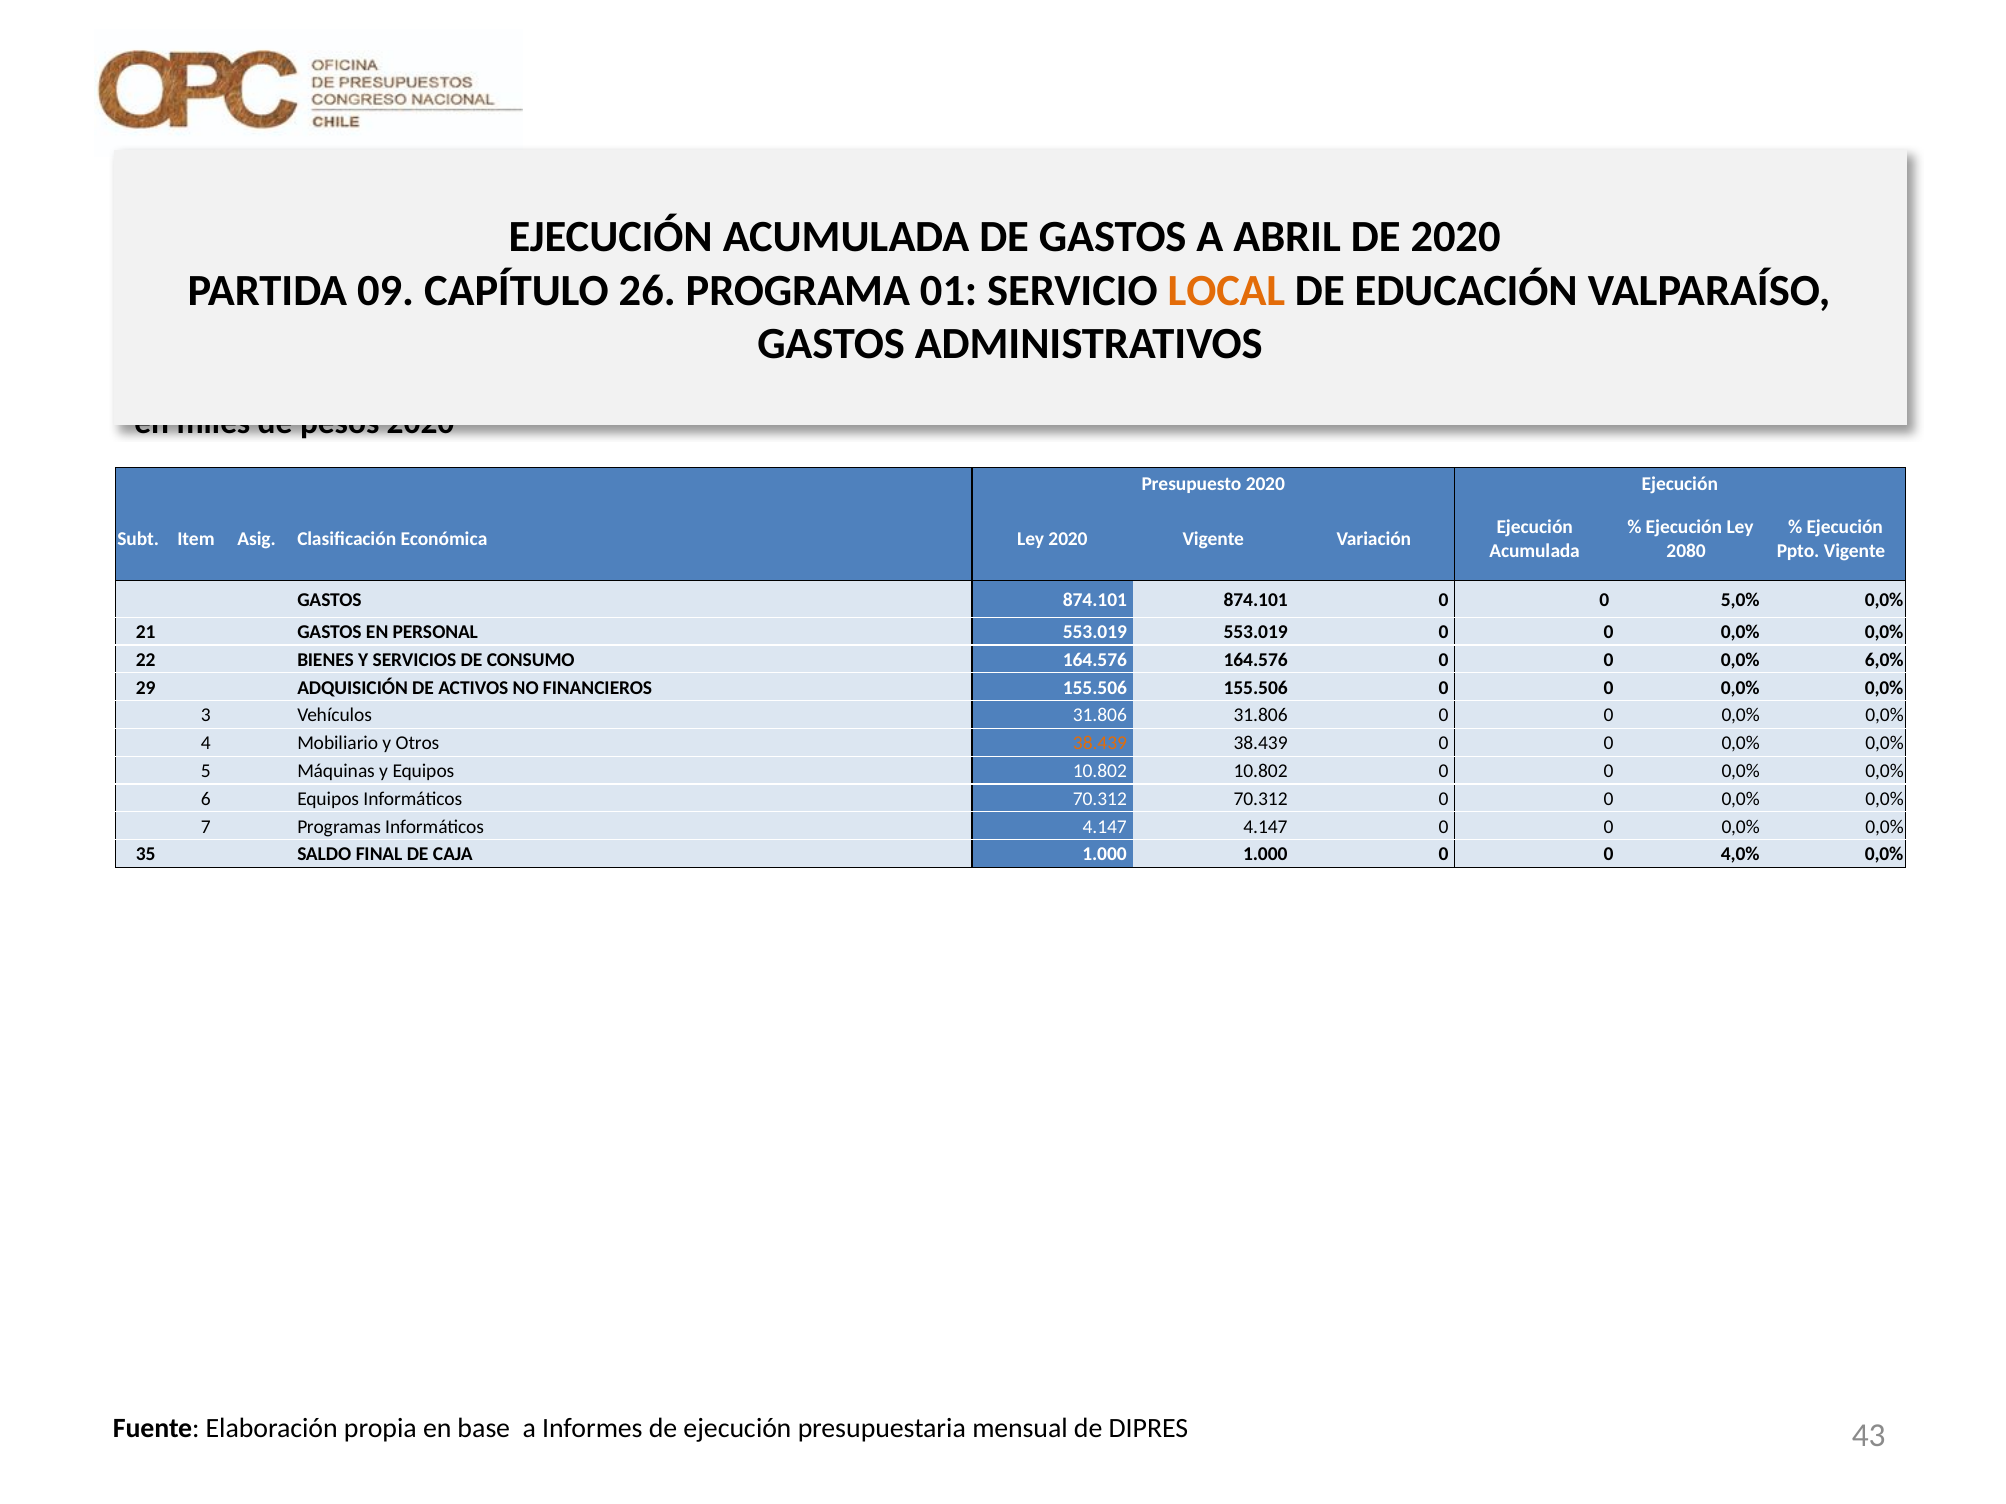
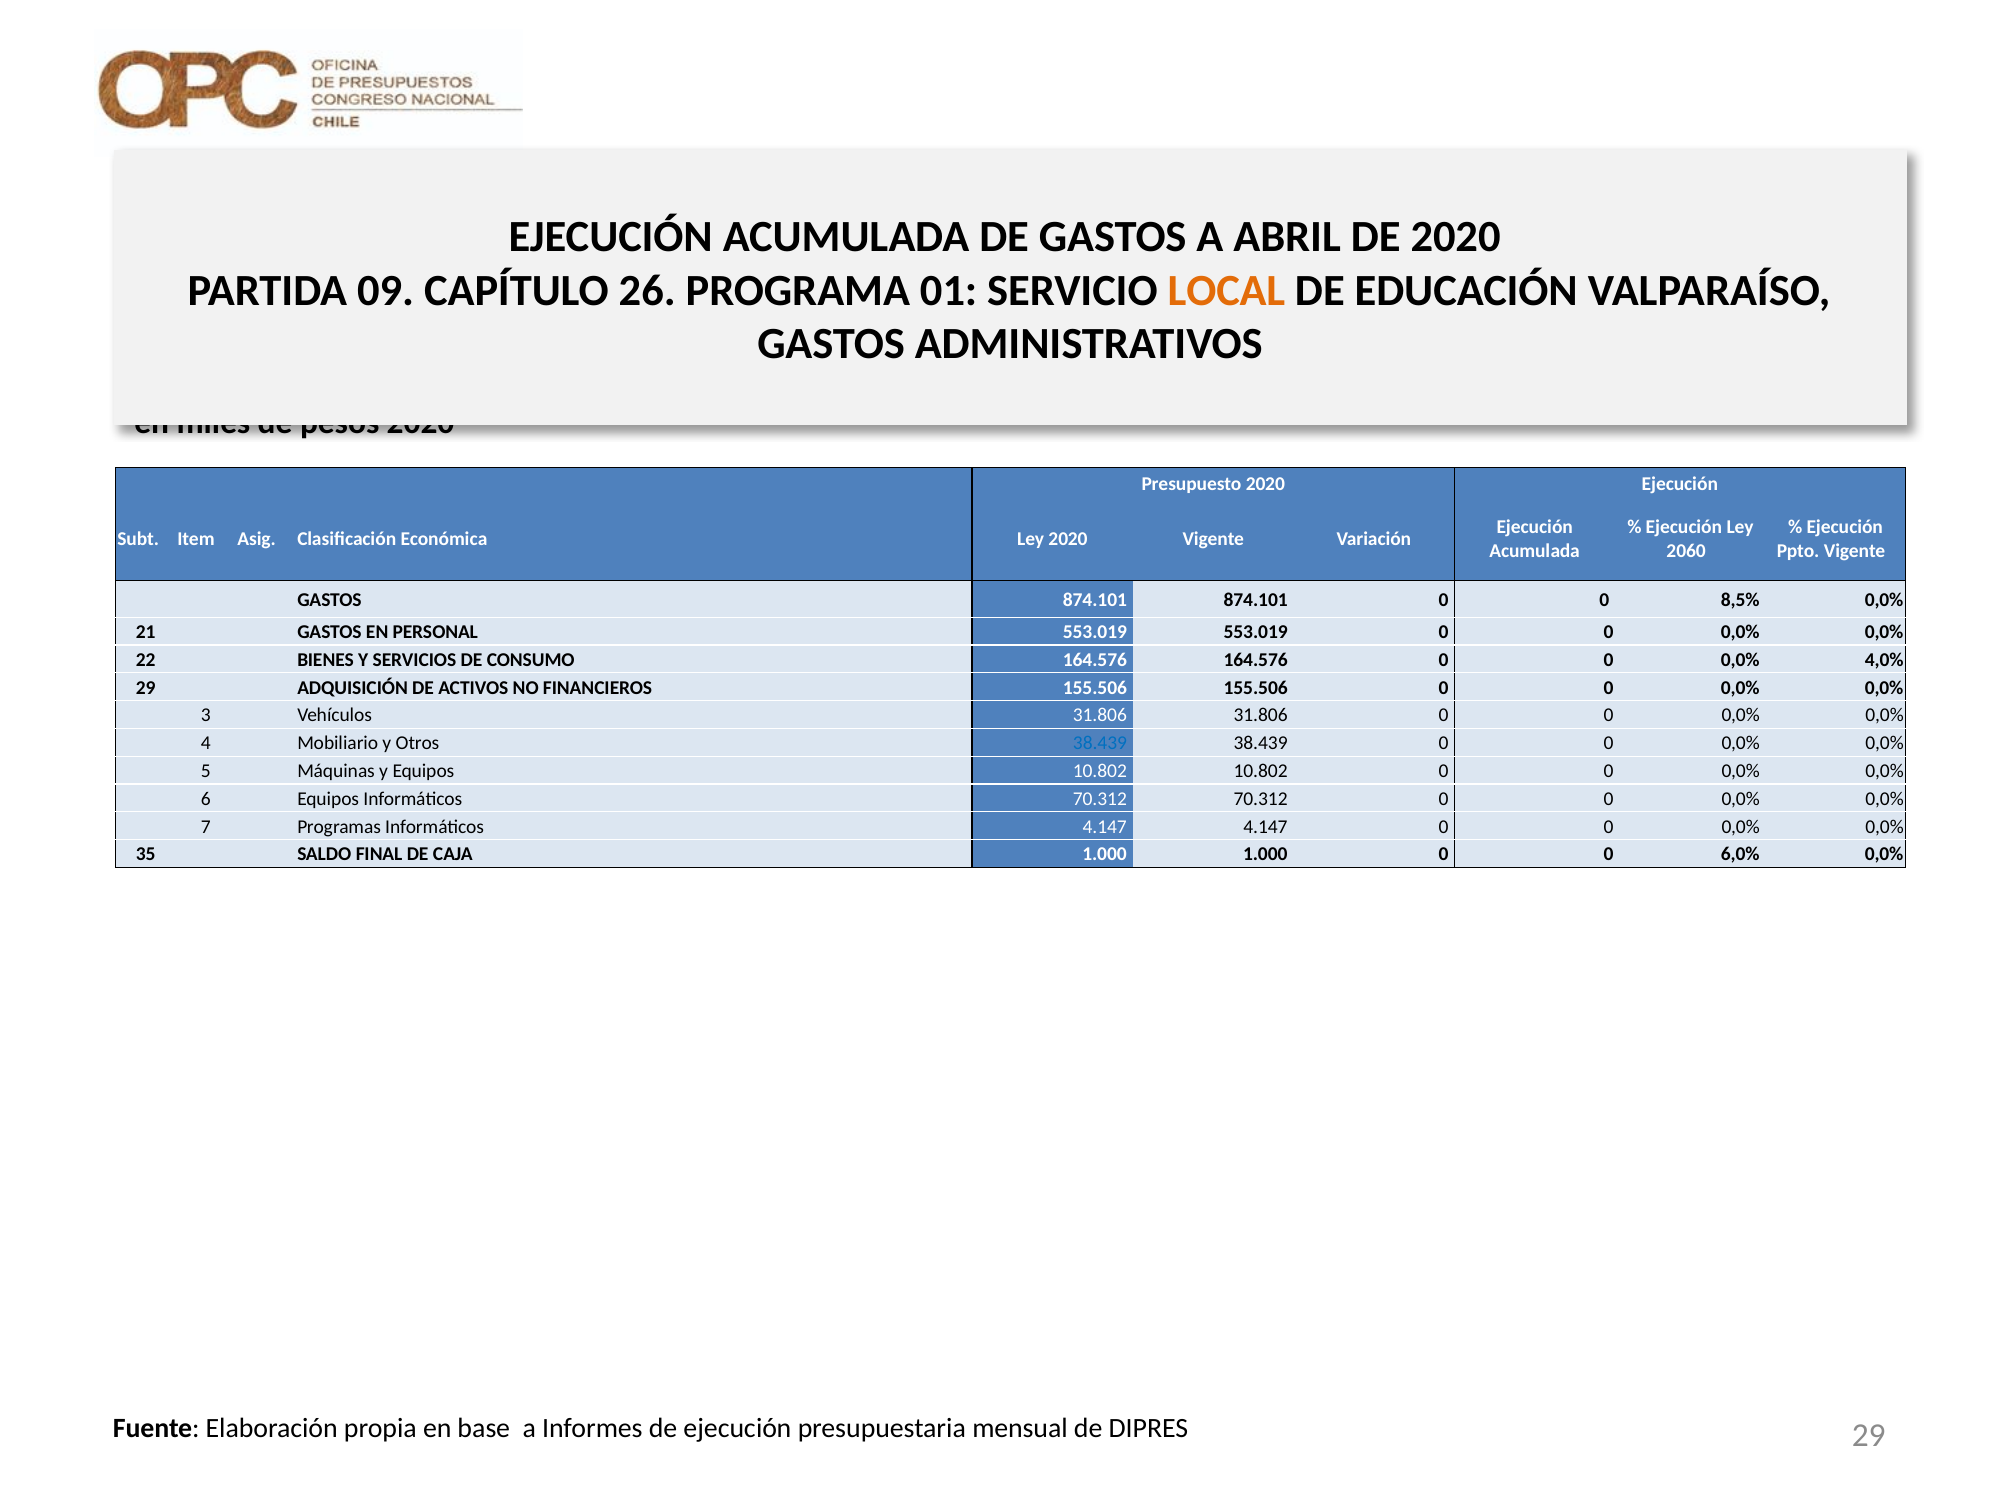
2080: 2080 -> 2060
5,0%: 5,0% -> 8,5%
6,0%: 6,0% -> 4,0%
38.439 at (1100, 743) colour: orange -> blue
4,0%: 4,0% -> 6,0%
43 at (1869, 1436): 43 -> 29
